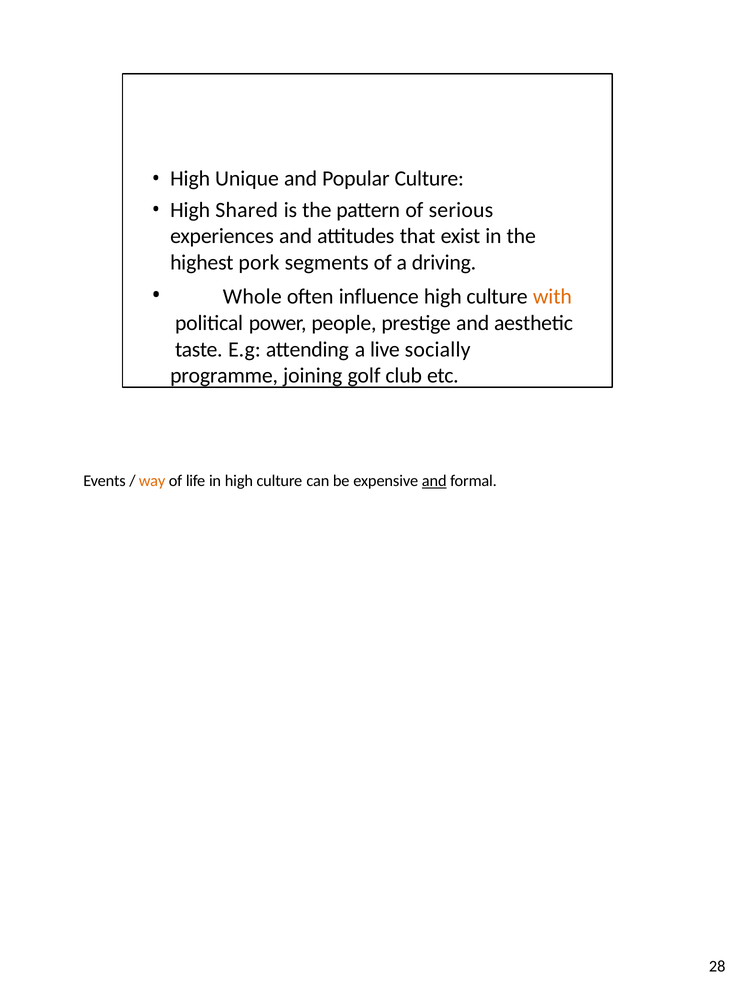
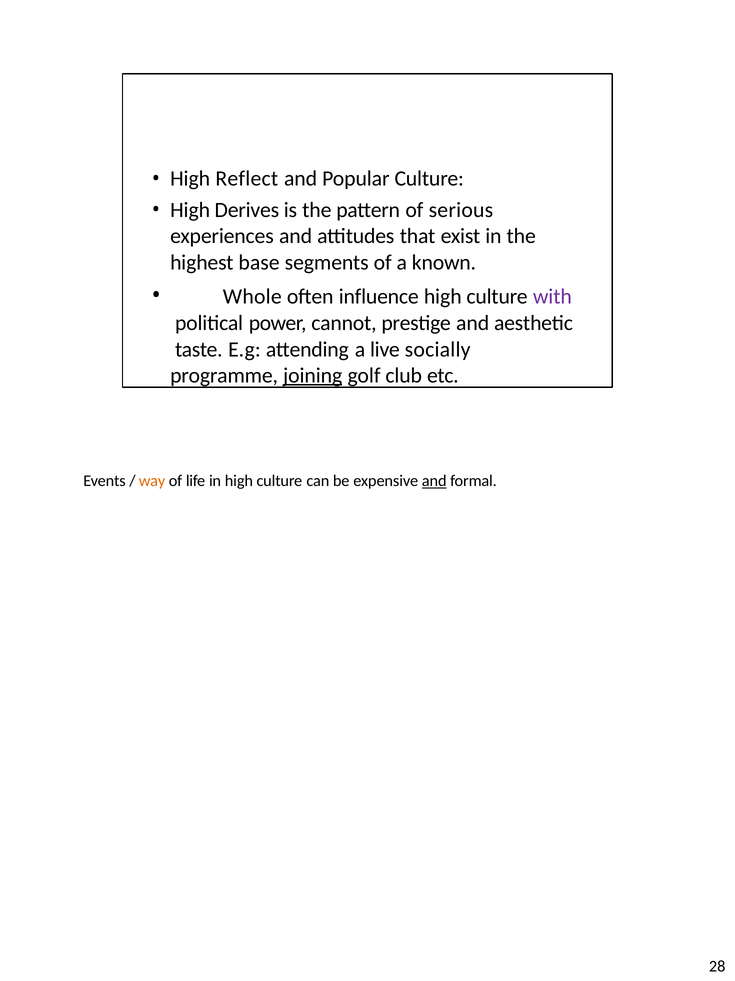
Unique: Unique -> Reflect
Shared: Shared -> Derives
pork: pork -> base
driving: driving -> known
with colour: orange -> purple
people: people -> cannot
joining underline: none -> present
